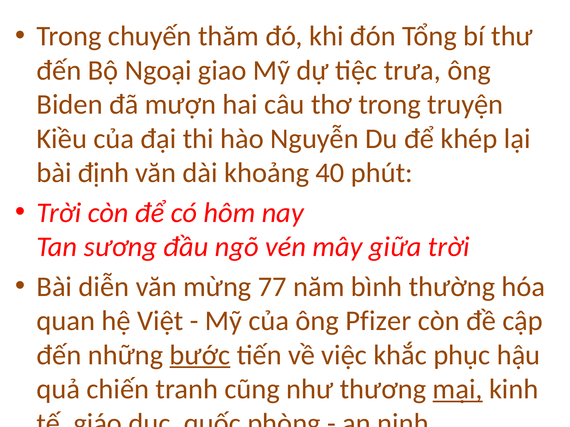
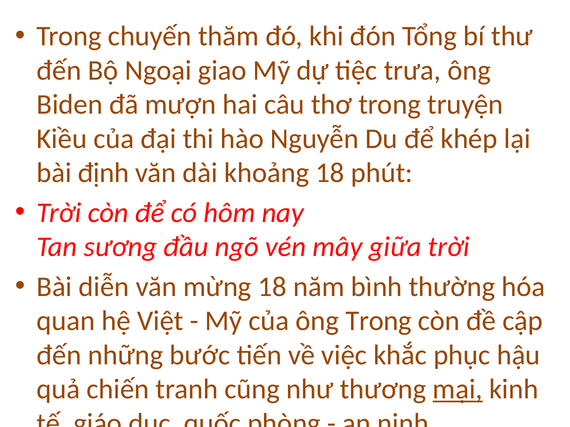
khoảng 40: 40 -> 18
mừng 77: 77 -> 18
ông Pfizer: Pfizer -> Trong
bước underline: present -> none
